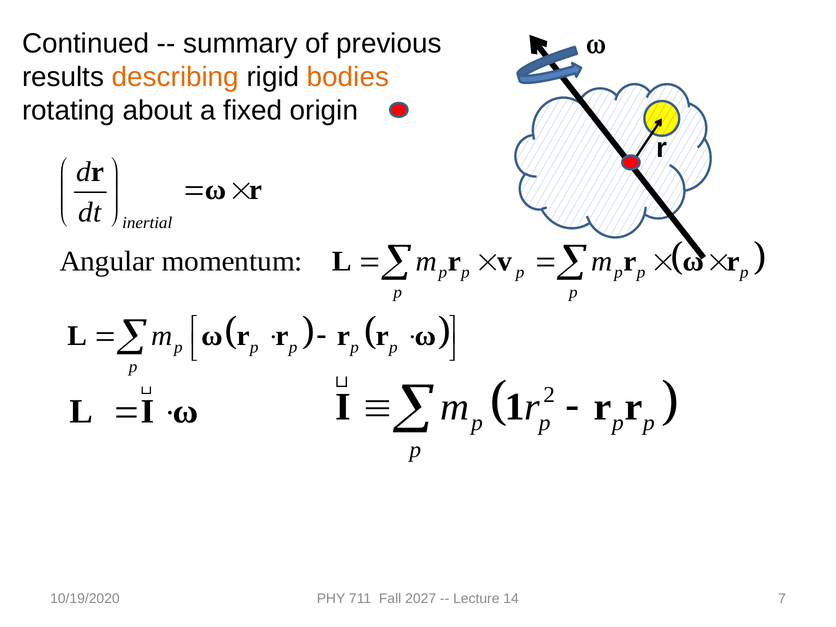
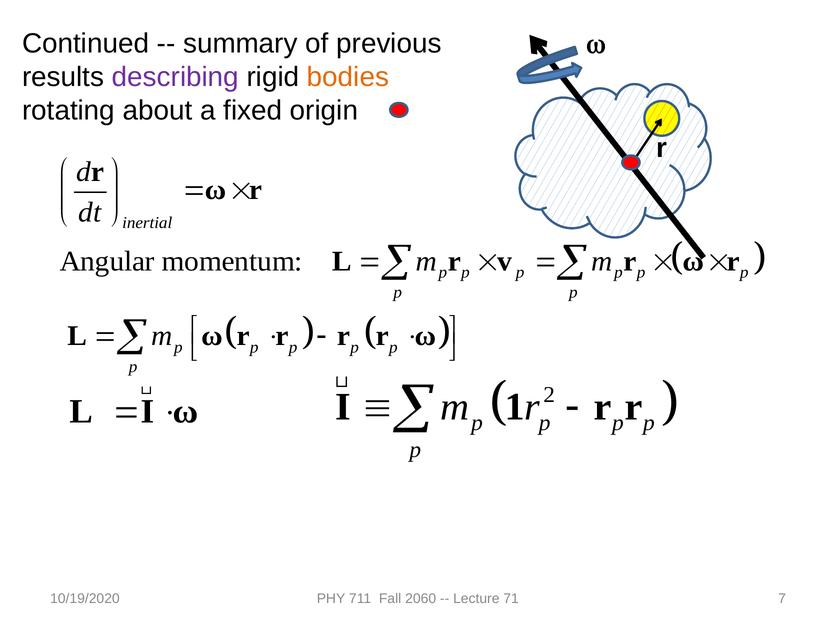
describing colour: orange -> purple
2027: 2027 -> 2060
14: 14 -> 71
